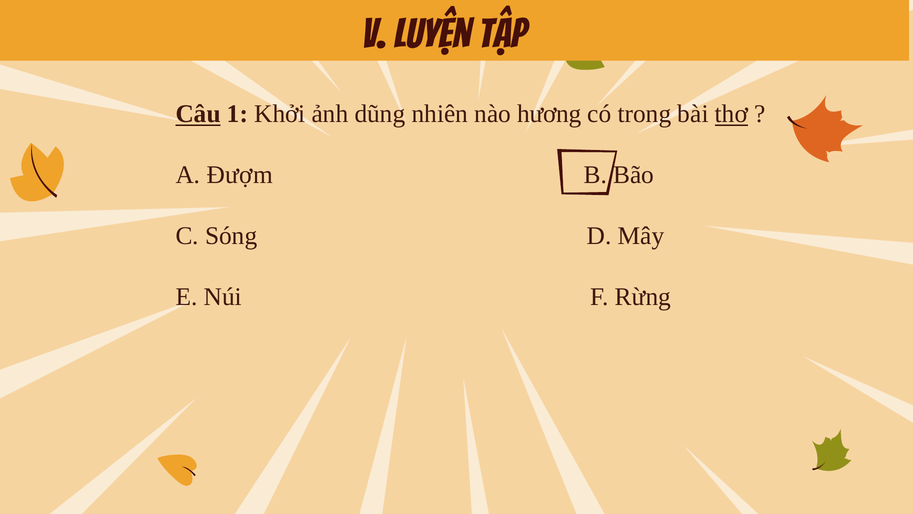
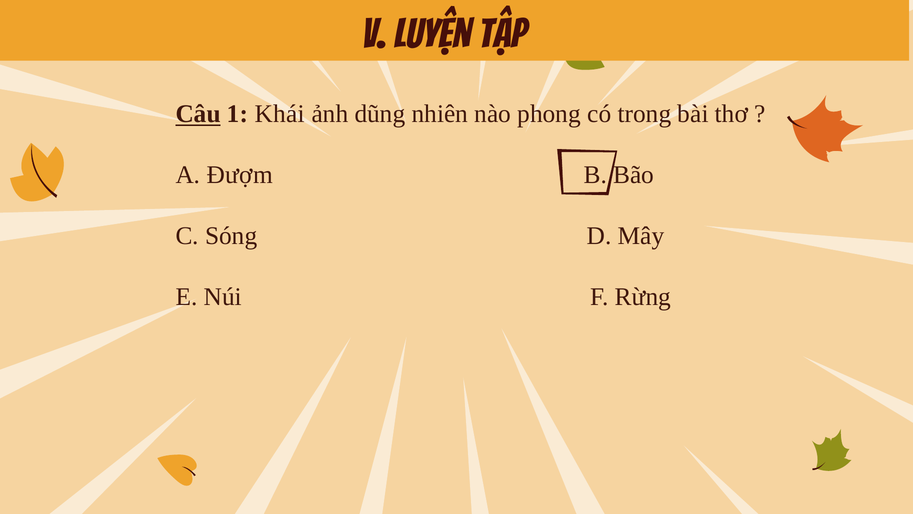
Khởi: Khởi -> Khái
hương: hương -> phong
thơ underline: present -> none
